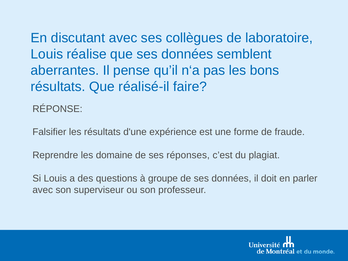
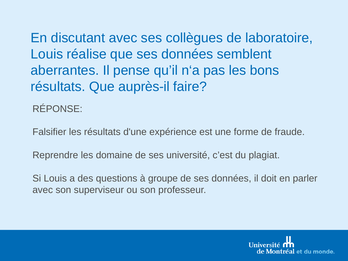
réalisé-il: réalisé-il -> auprès-il
réponses: réponses -> université
